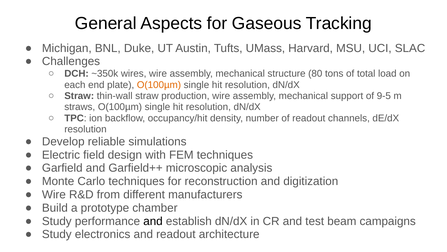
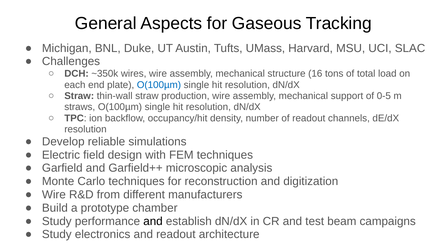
80: 80 -> 16
O(100µm at (159, 85) colour: orange -> blue
9-5: 9-5 -> 0-5
